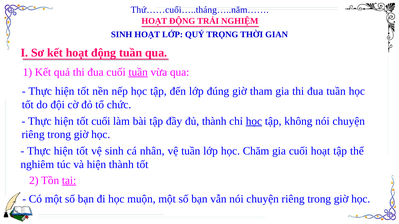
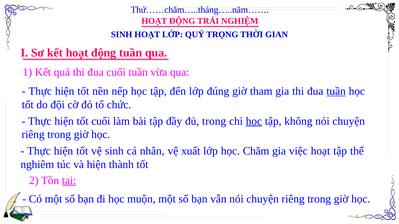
Thứ……cuối…..tháng…..năm……: Thứ……cuối…..tháng…..năm…… -> Thứ……chăm…..tháng…..năm……
tuần at (138, 72) underline: present -> none
tuần at (336, 91) underline: none -> present
đủ thành: thành -> trong
vệ tuần: tuần -> xuất
gia cuối: cuối -> việc
